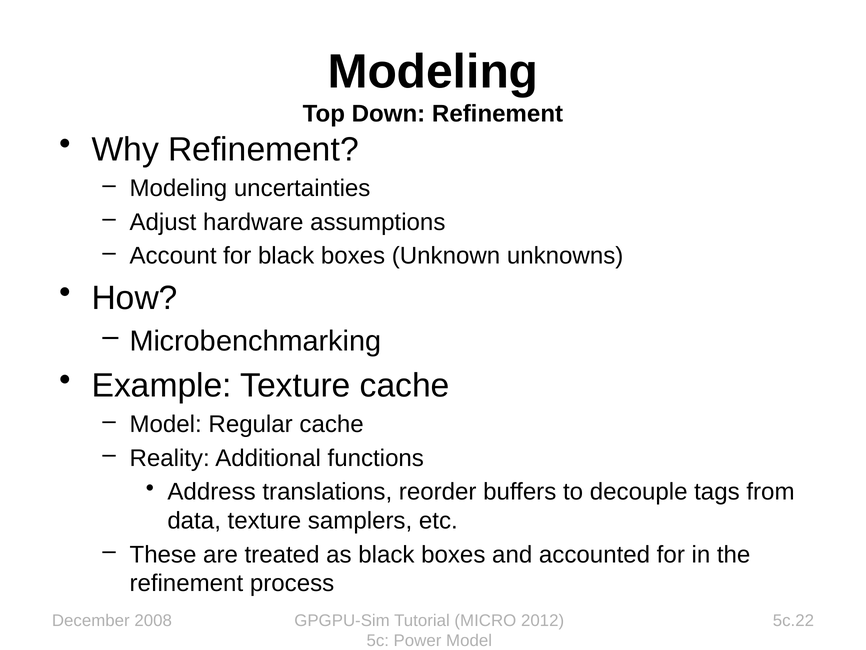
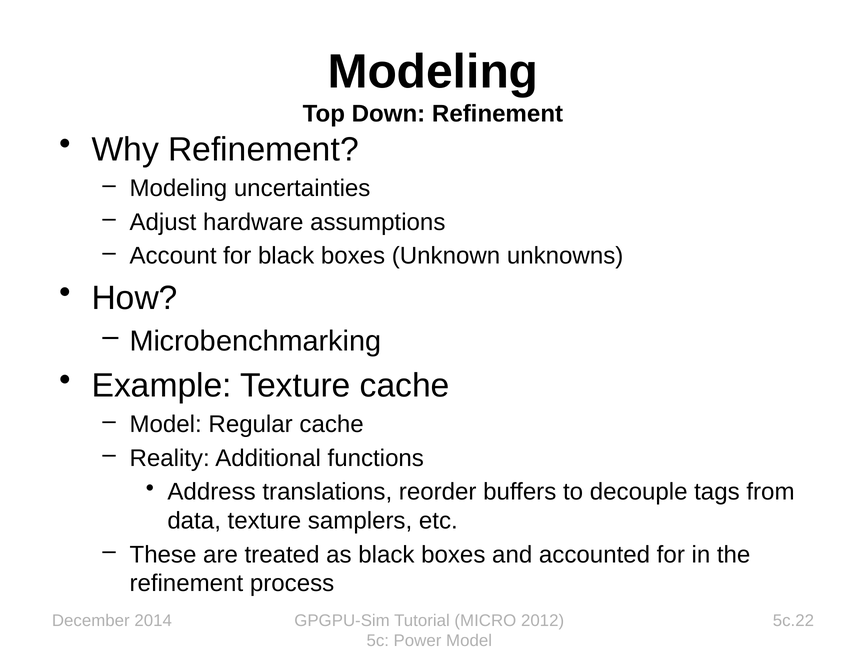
2008: 2008 -> 2014
